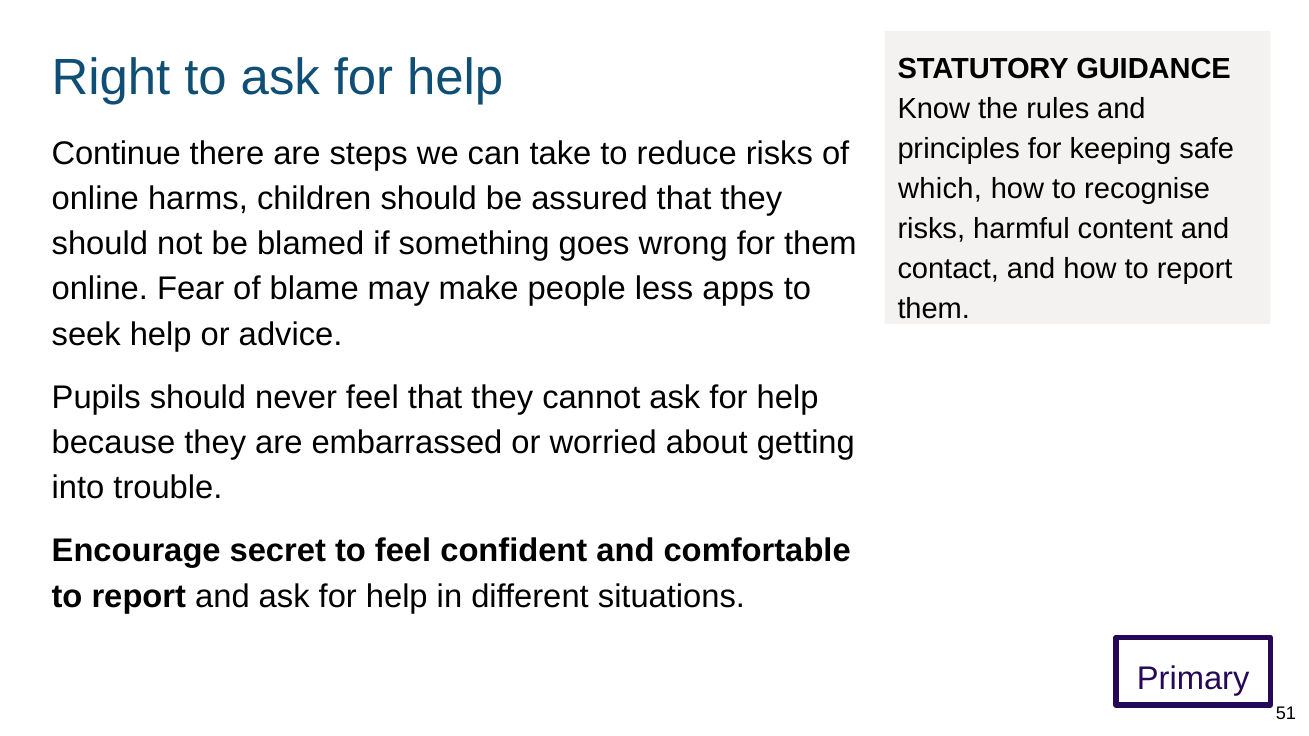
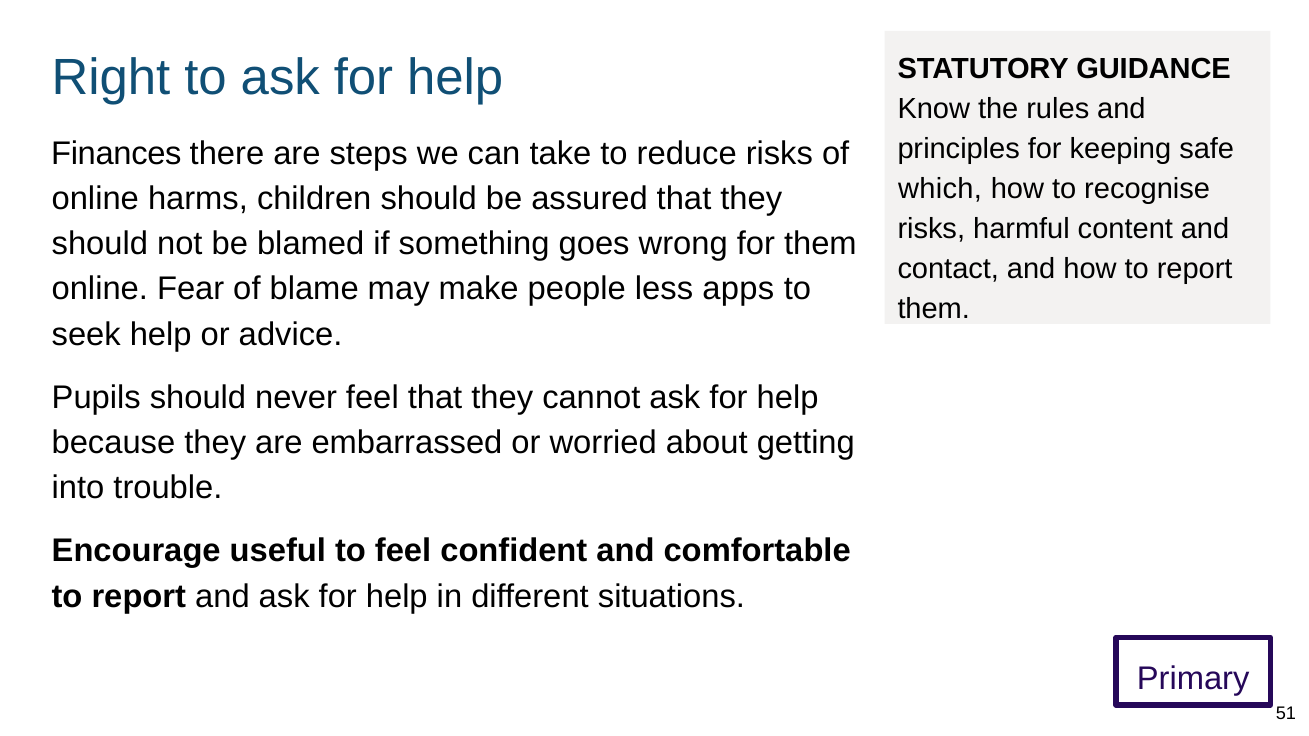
Continue: Continue -> Finances
secret: secret -> useful
